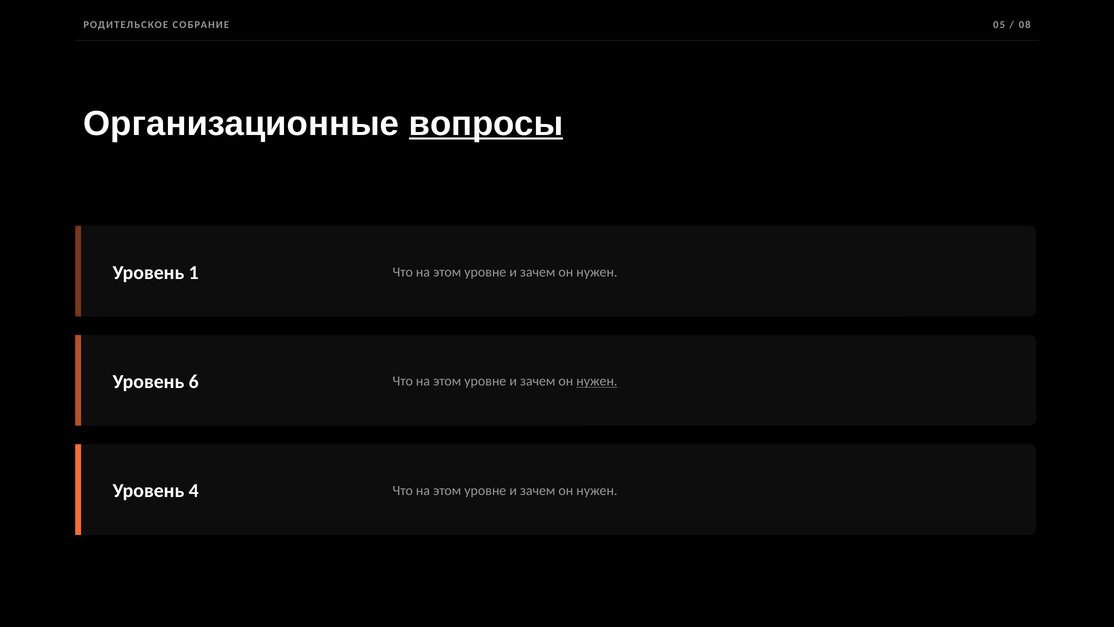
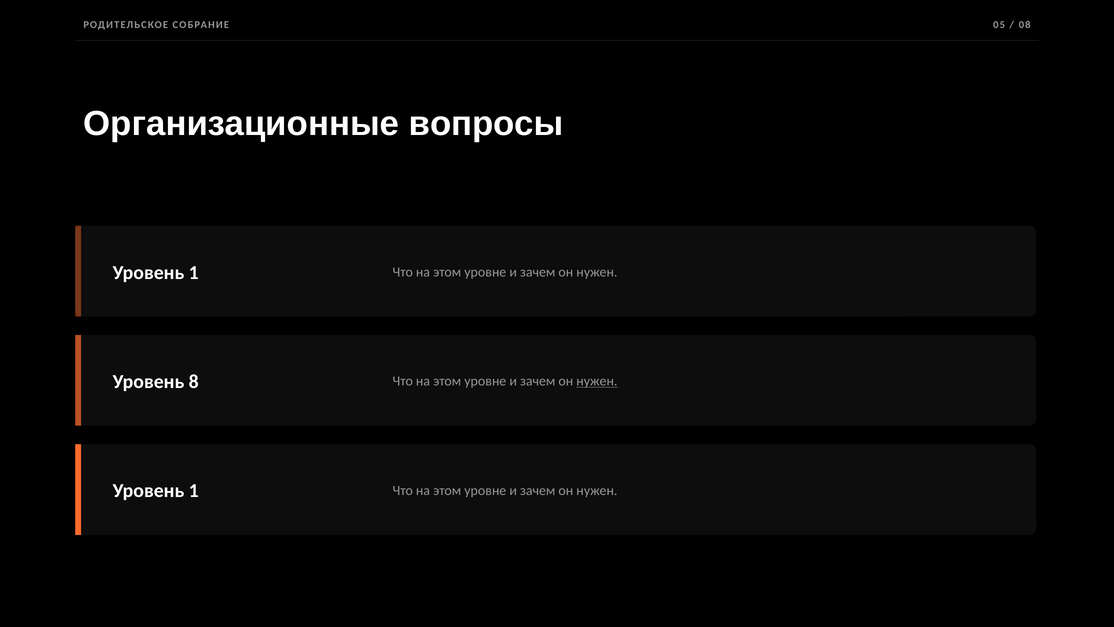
вопросы underline: present -> none
6: 6 -> 8
4 at (194, 491): 4 -> 1
